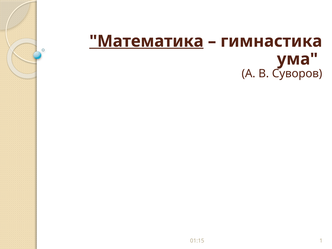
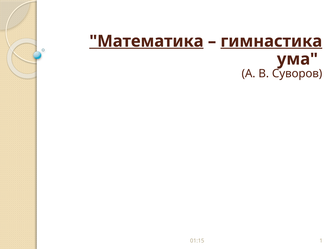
гимнастика underline: none -> present
